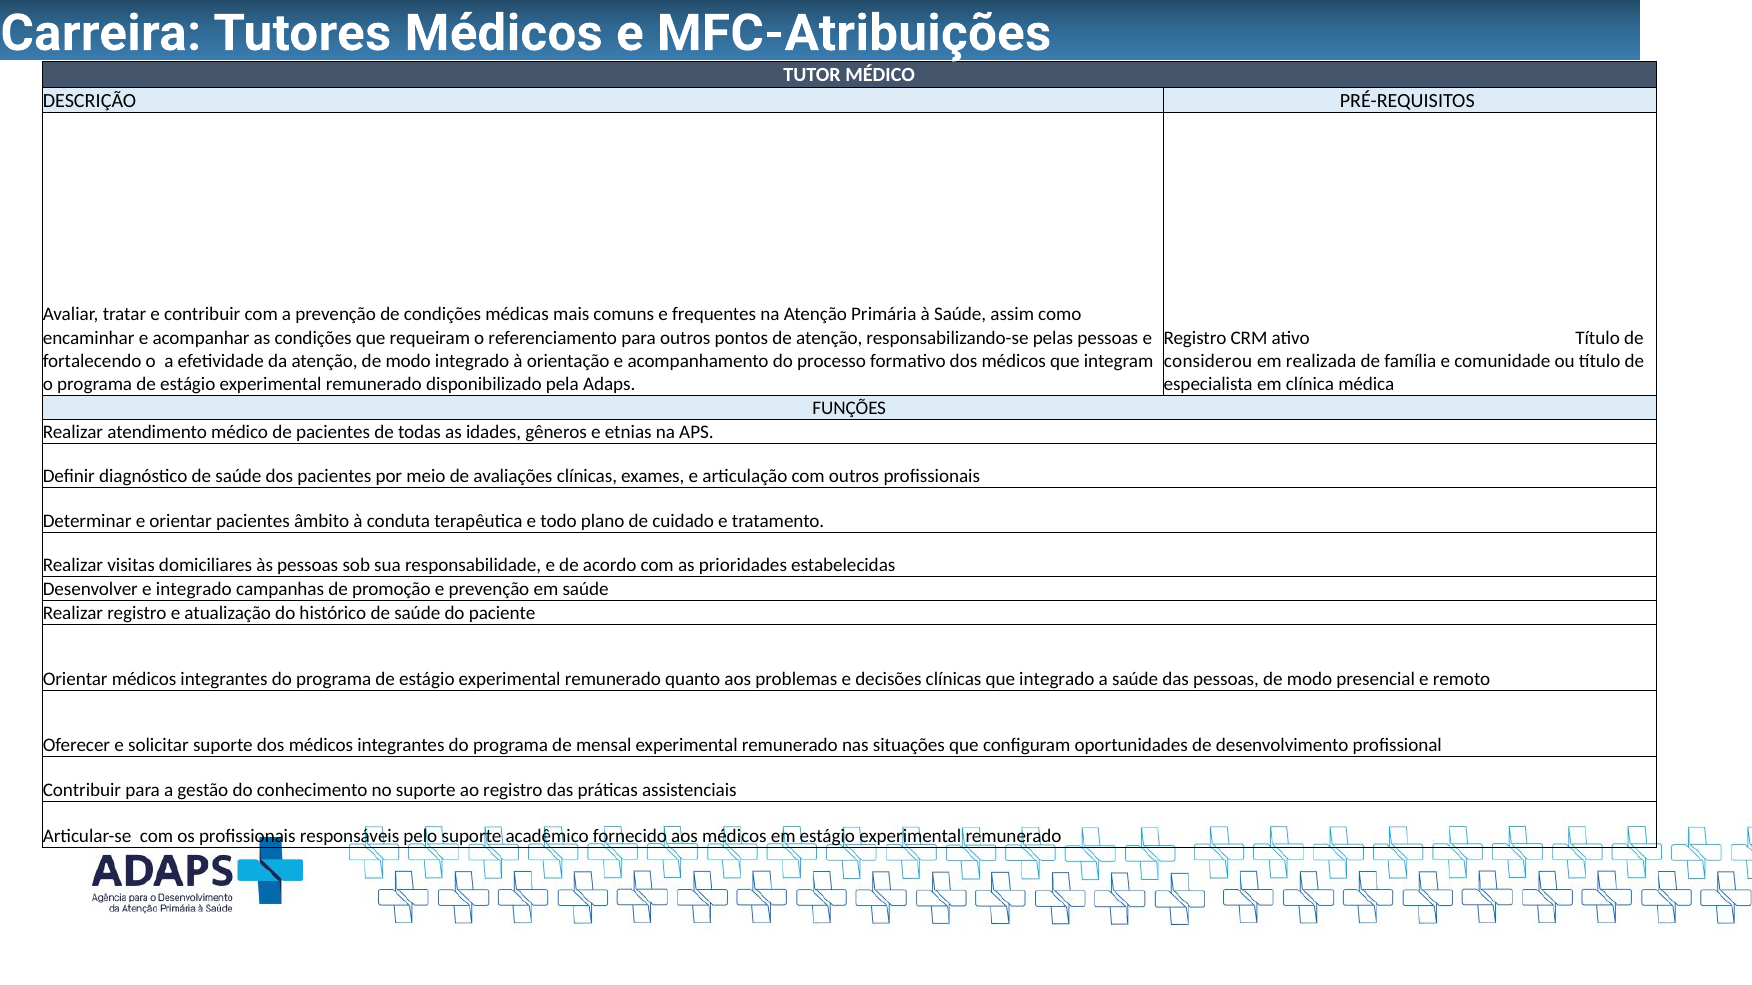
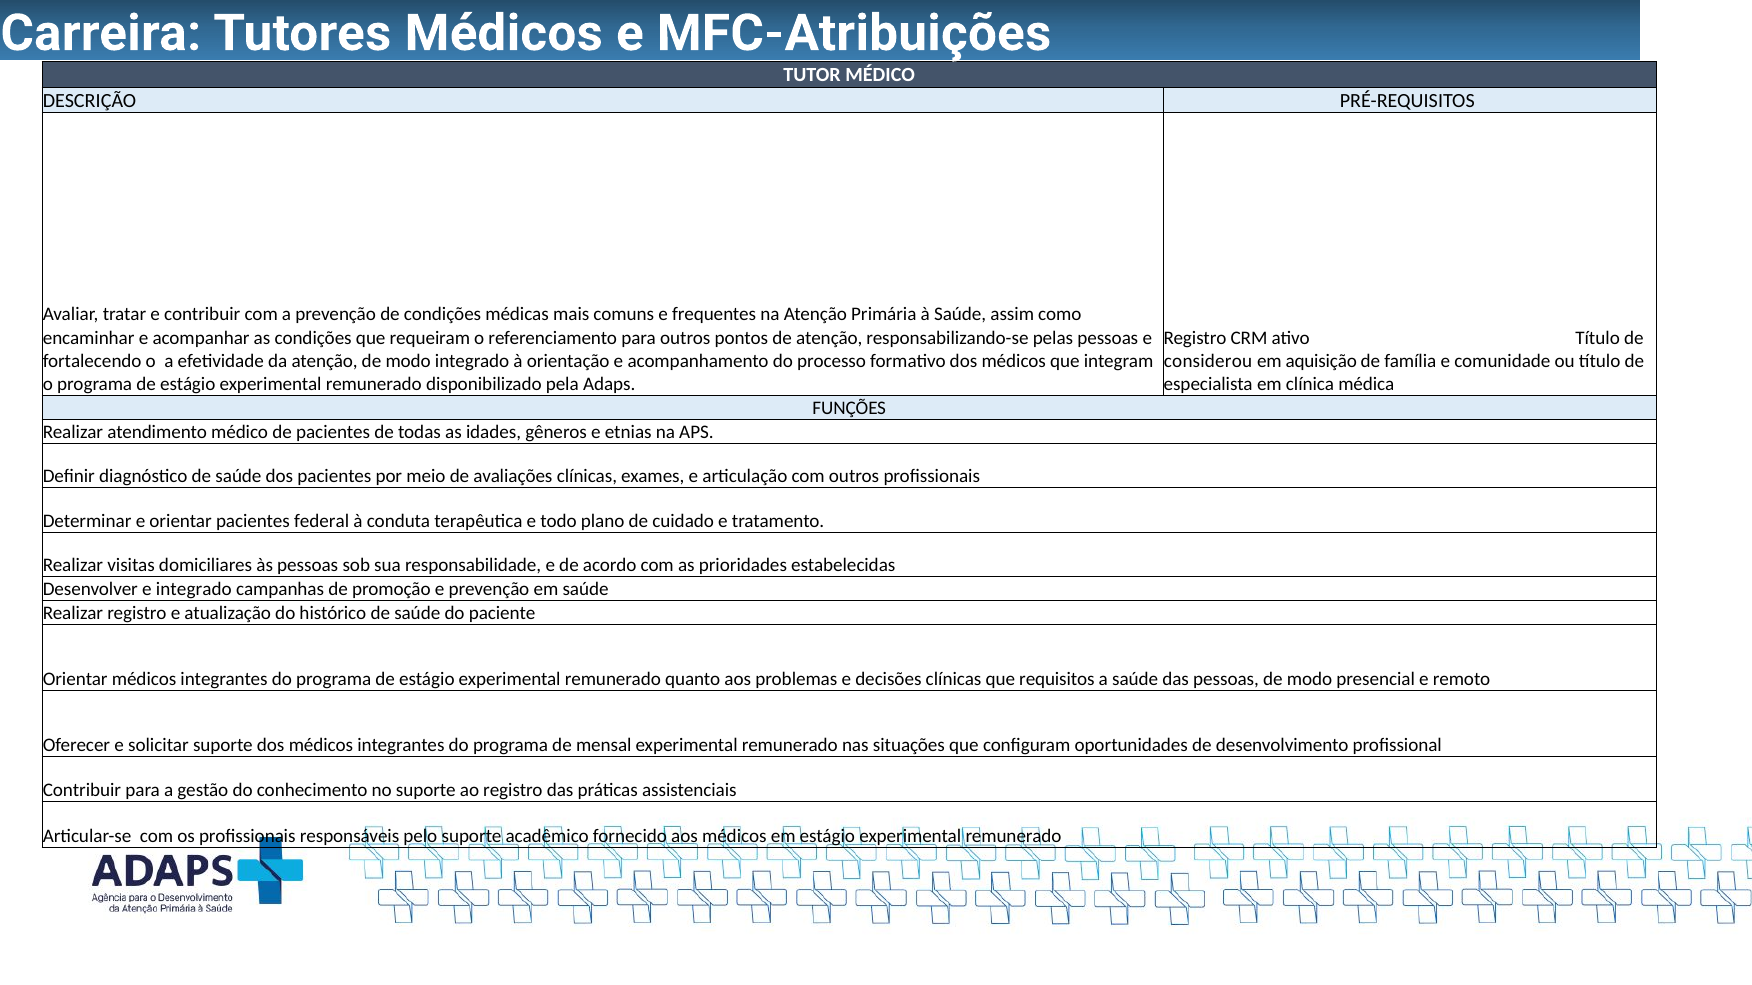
realizada: realizada -> aquisição
âmbito: âmbito -> federal
que integrado: integrado -> requisitos
